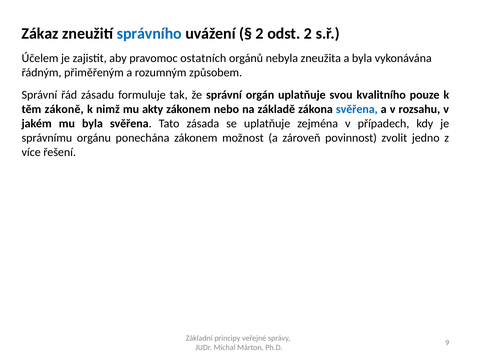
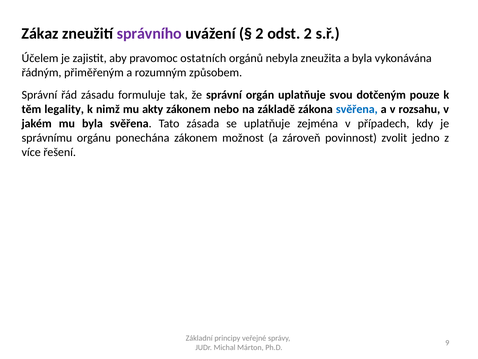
správního colour: blue -> purple
kvalitního: kvalitního -> dotčeným
zákoně: zákoně -> legality
